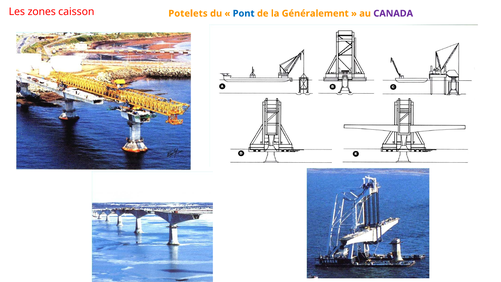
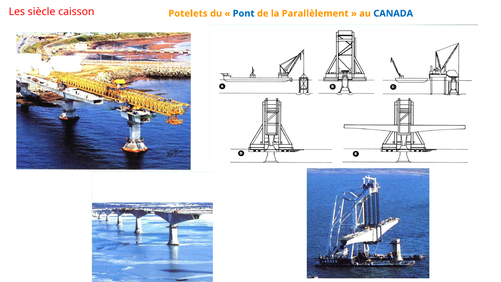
zones: zones -> siècle
Généralement: Généralement -> Parallèlement
CANADA colour: purple -> blue
